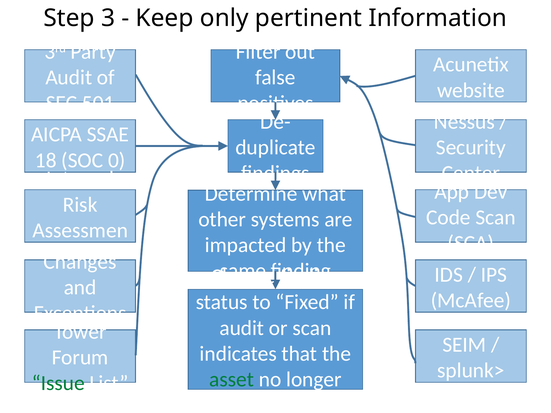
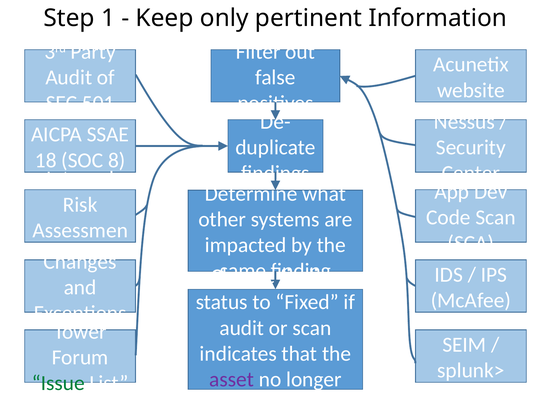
3: 3 -> 1
0: 0 -> 8
asset colour: green -> purple
